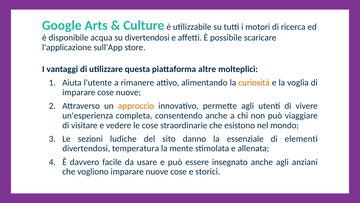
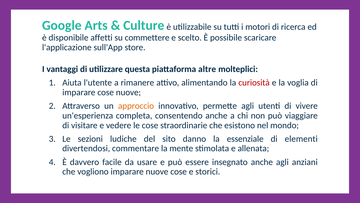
acqua: acqua -> affetti
su divertendosi: divertendosi -> commettere
affetti: affetti -> scelto
curiosità colour: orange -> red
temperatura: temperatura -> commentare
